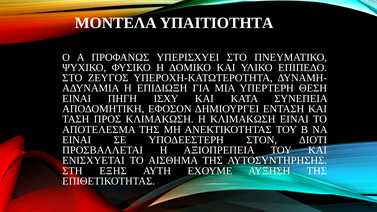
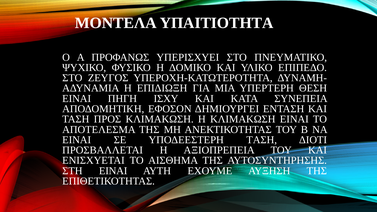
ΥΠΟΔΕΕΣΤΕΡΗ ΣΤΟΝ: ΣΤΟΝ -> ΤΑΣΗ
ΣΤΗ ΕΞΗΣ: ΕΞΗΣ -> ΕΙΝΑΙ
